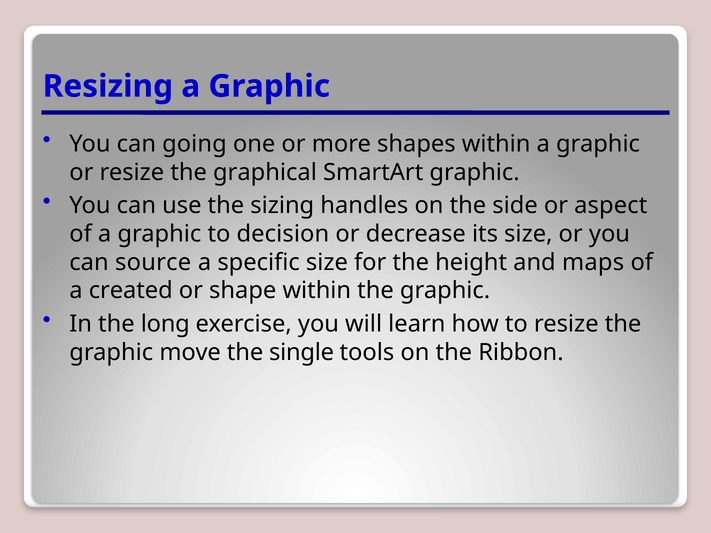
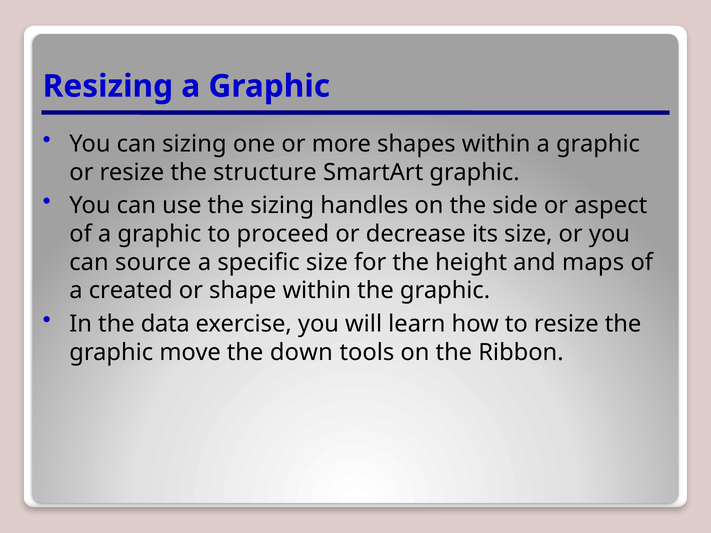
can going: going -> sizing
graphical: graphical -> structure
decision: decision -> proceed
long: long -> data
single: single -> down
